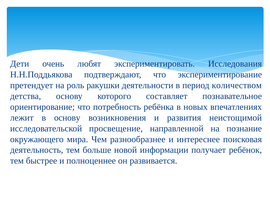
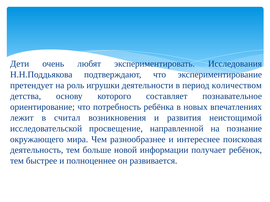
ракушки: ракушки -> игрушки
в основу: основу -> считал
